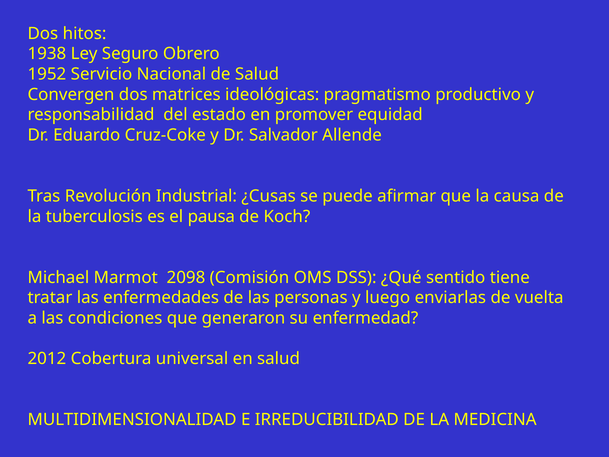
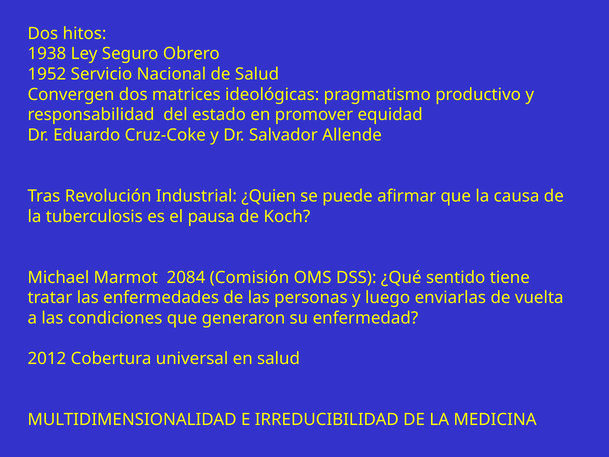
¿Cusas: ¿Cusas -> ¿Quien
2098: 2098 -> 2084
